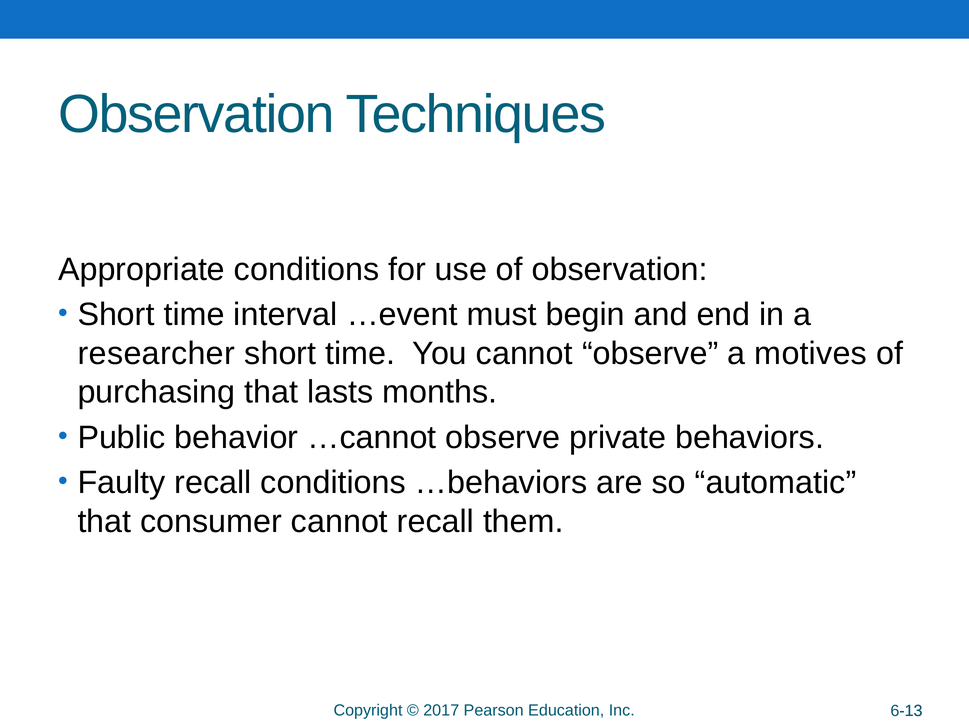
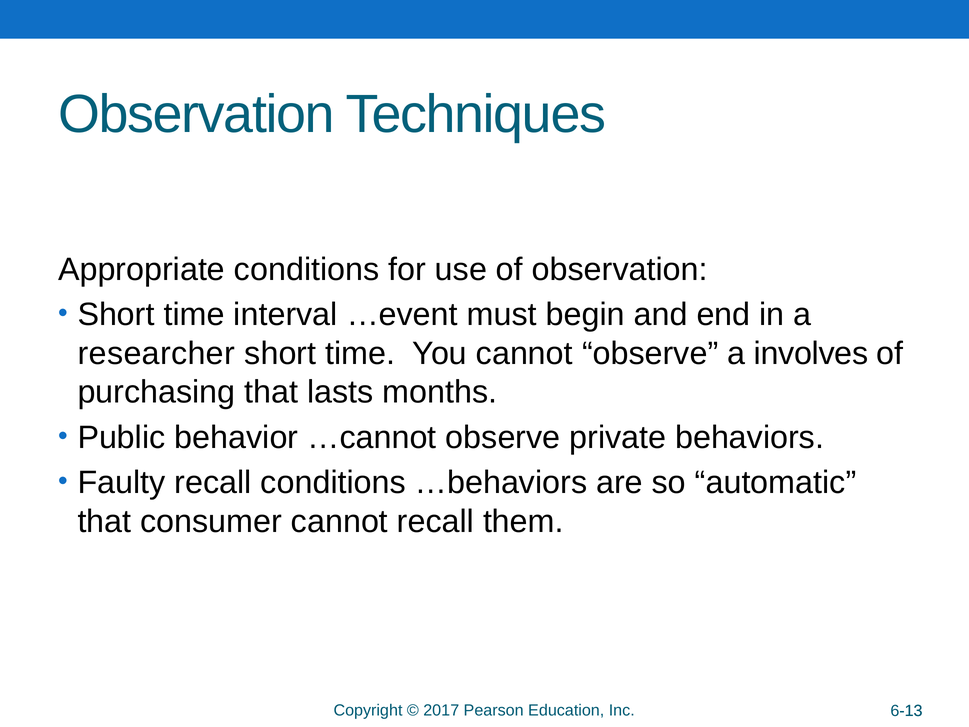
motives: motives -> involves
